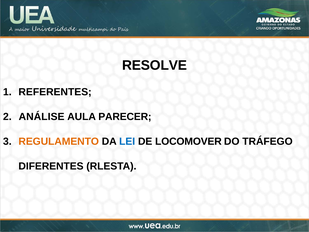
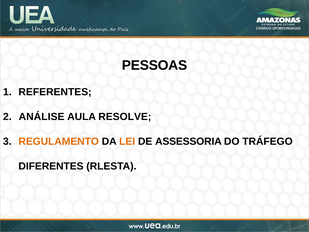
RESOLVE: RESOLVE -> PESSOAS
PARECER: PARECER -> RESOLVE
LEI colour: blue -> orange
LOCOMOVER: LOCOMOVER -> ASSESSORIA
